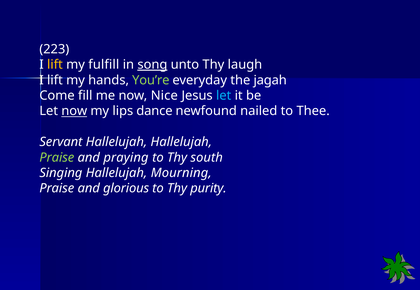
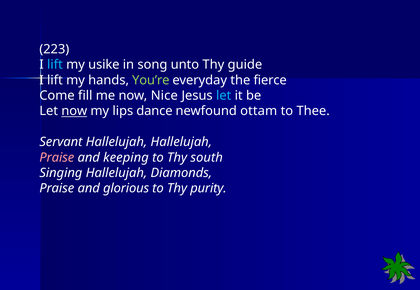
lift at (55, 65) colour: yellow -> light blue
fulfill: fulfill -> usike
song underline: present -> none
laugh: laugh -> guide
jagah: jagah -> fierce
nailed: nailed -> ottam
Praise at (57, 158) colour: light green -> pink
praying: praying -> keeping
Mourning: Mourning -> Diamonds
